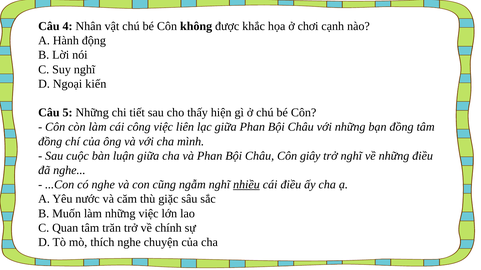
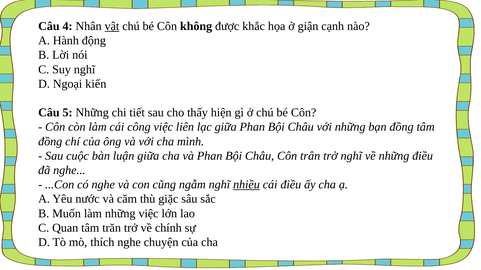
vật underline: none -> present
chơi: chơi -> giận
giây: giây -> trân
